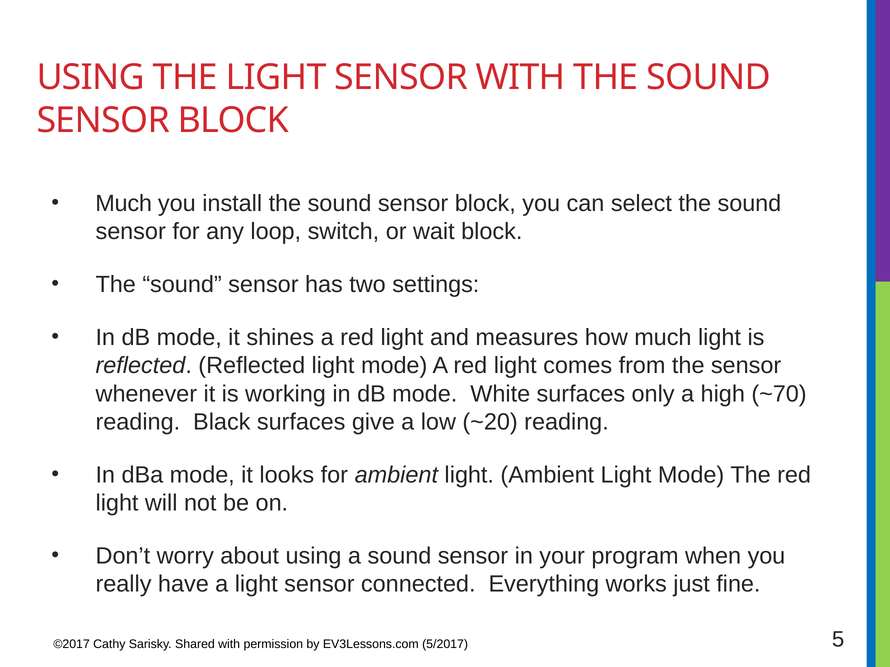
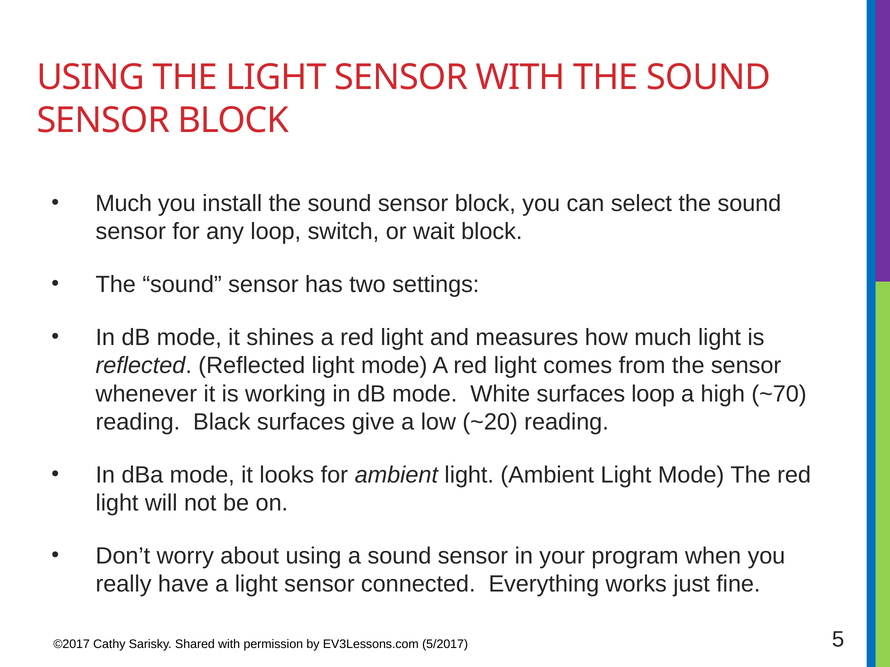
surfaces only: only -> loop
